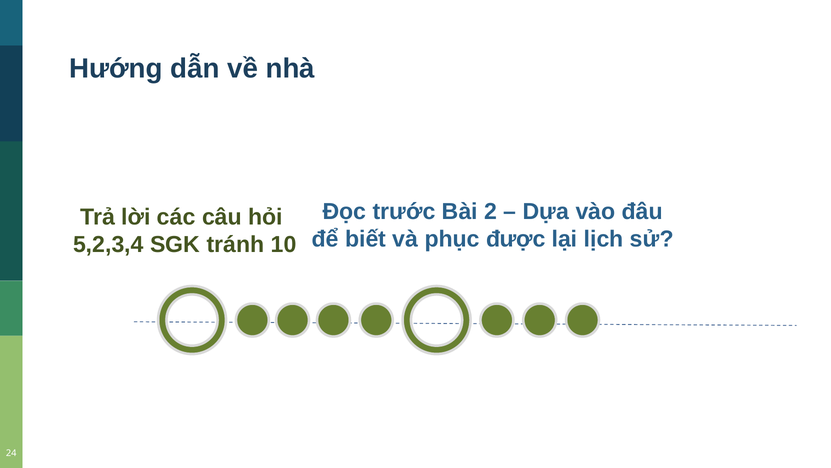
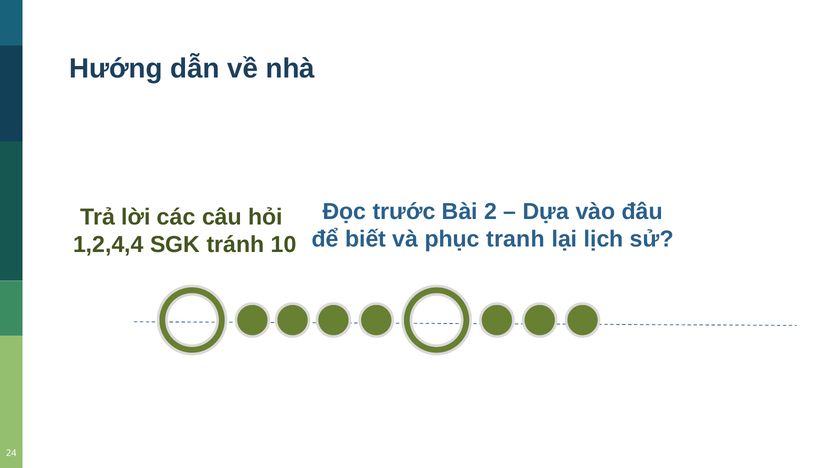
được: được -> tranh
5,2,3,4: 5,2,3,4 -> 1,2,4,4
